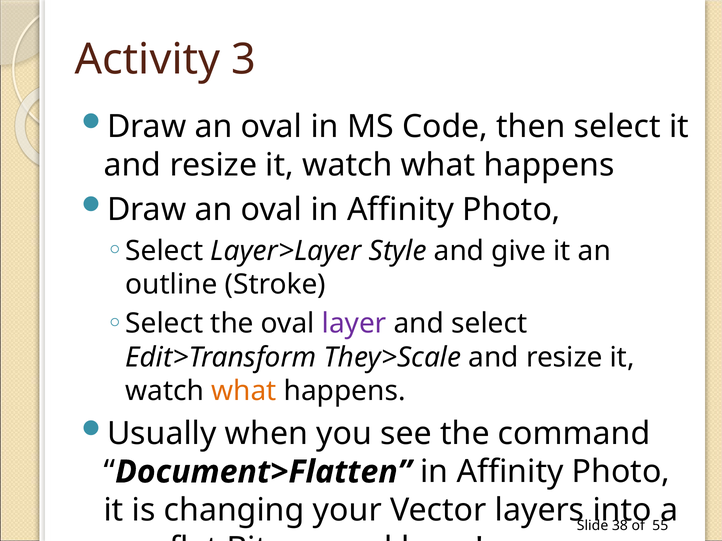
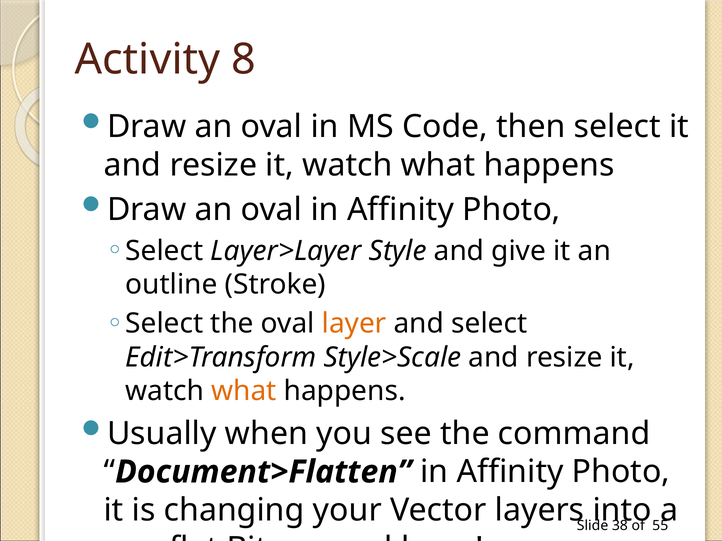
3: 3 -> 8
layer at (354, 324) colour: purple -> orange
They>Scale: They>Scale -> Style>Scale
